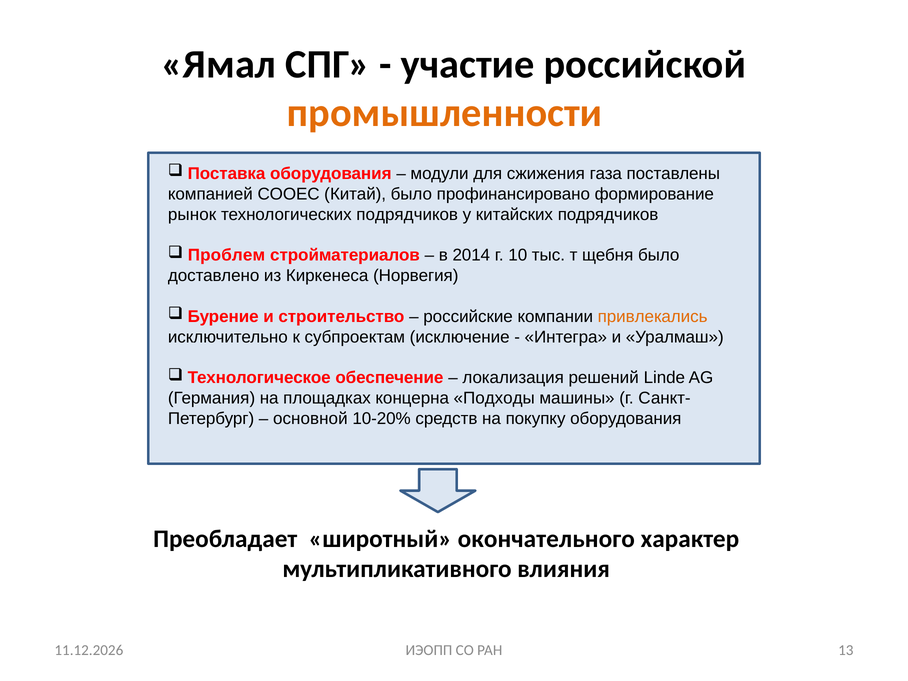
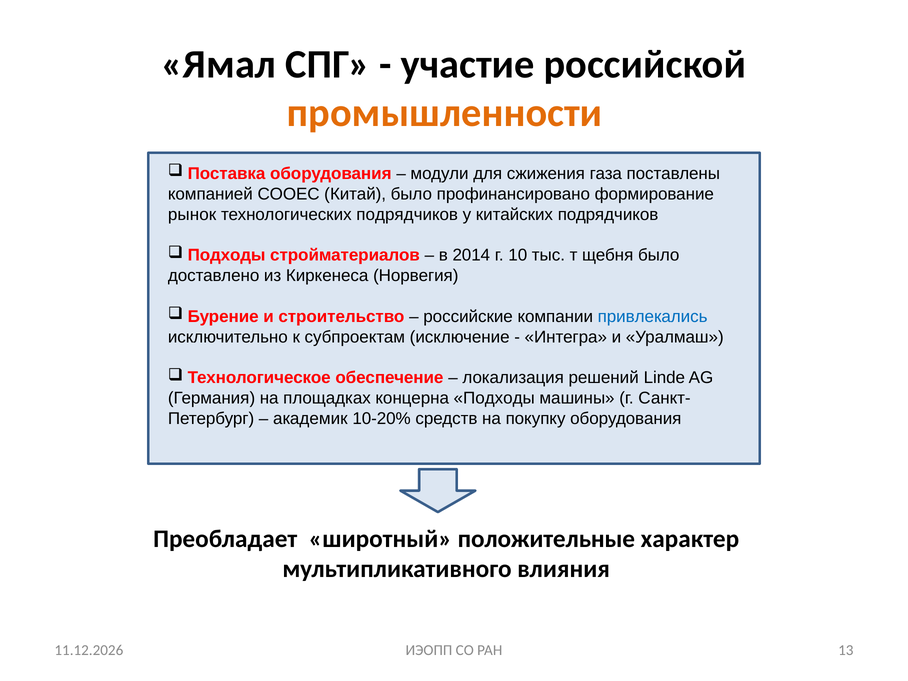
Проблем at (226, 255): Проблем -> Подходы
привлекались colour: orange -> blue
основной: основной -> академик
окончательного: окончательного -> положительные
